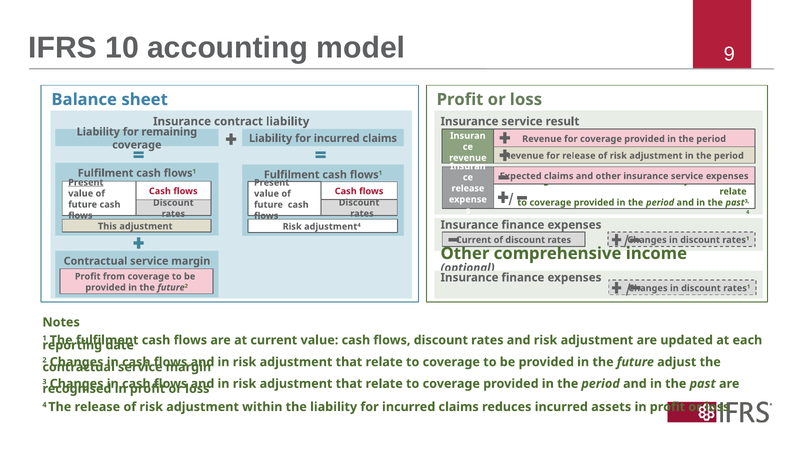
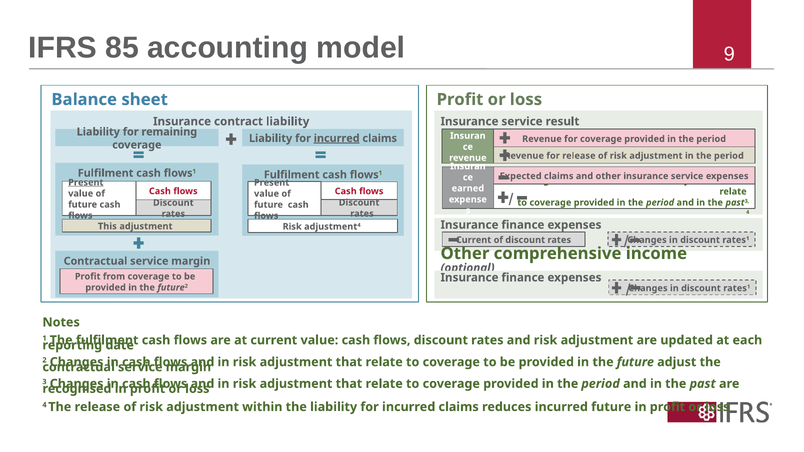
10: 10 -> 85
incurred at (337, 138) underline: none -> present
release at (468, 188): release -> earned
incurred assets: assets -> future
